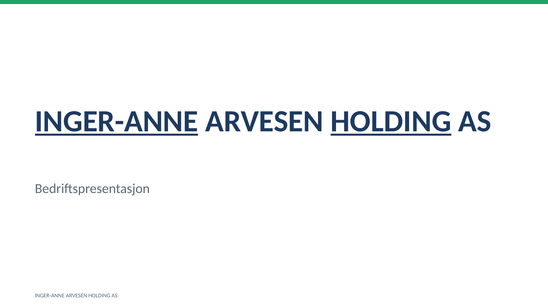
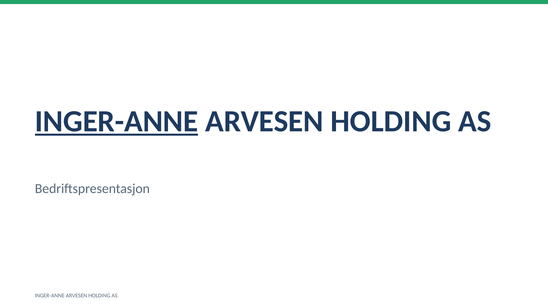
HOLDING at (391, 122) underline: present -> none
